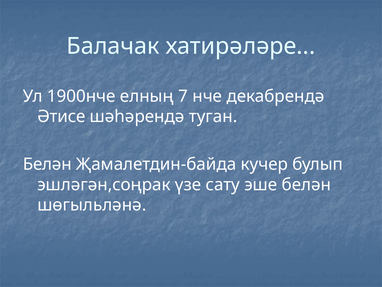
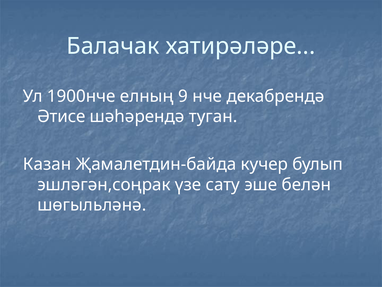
7: 7 -> 9
Белән at (47, 164): Белән -> Казан
